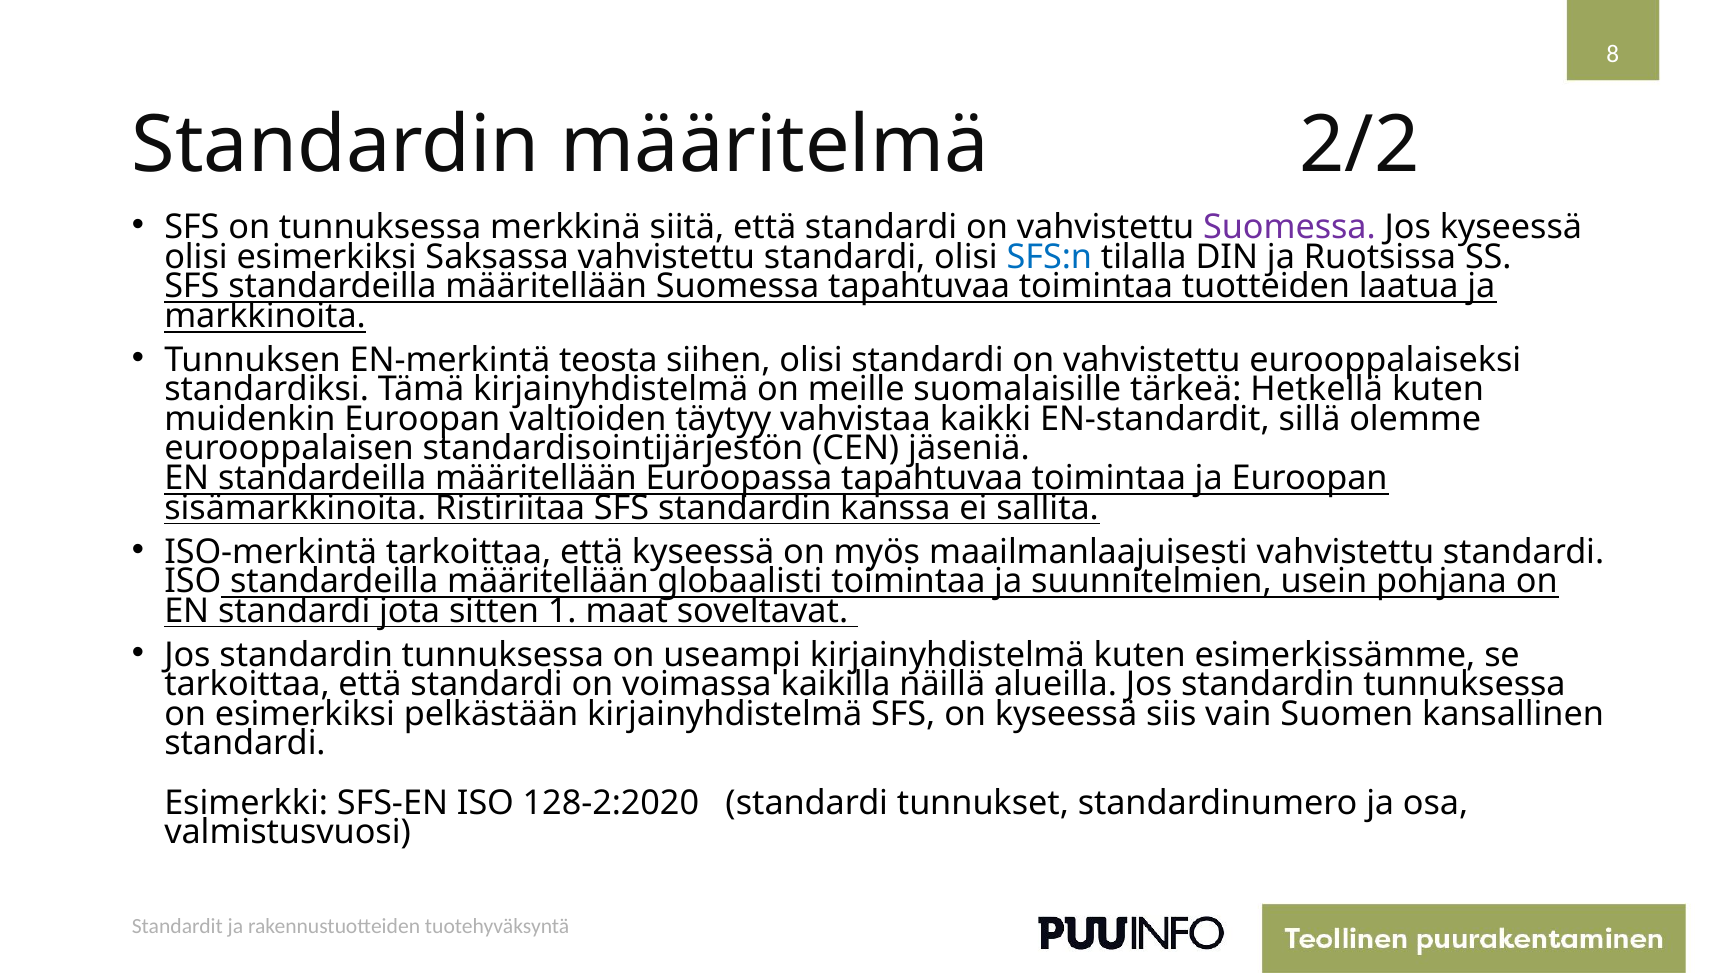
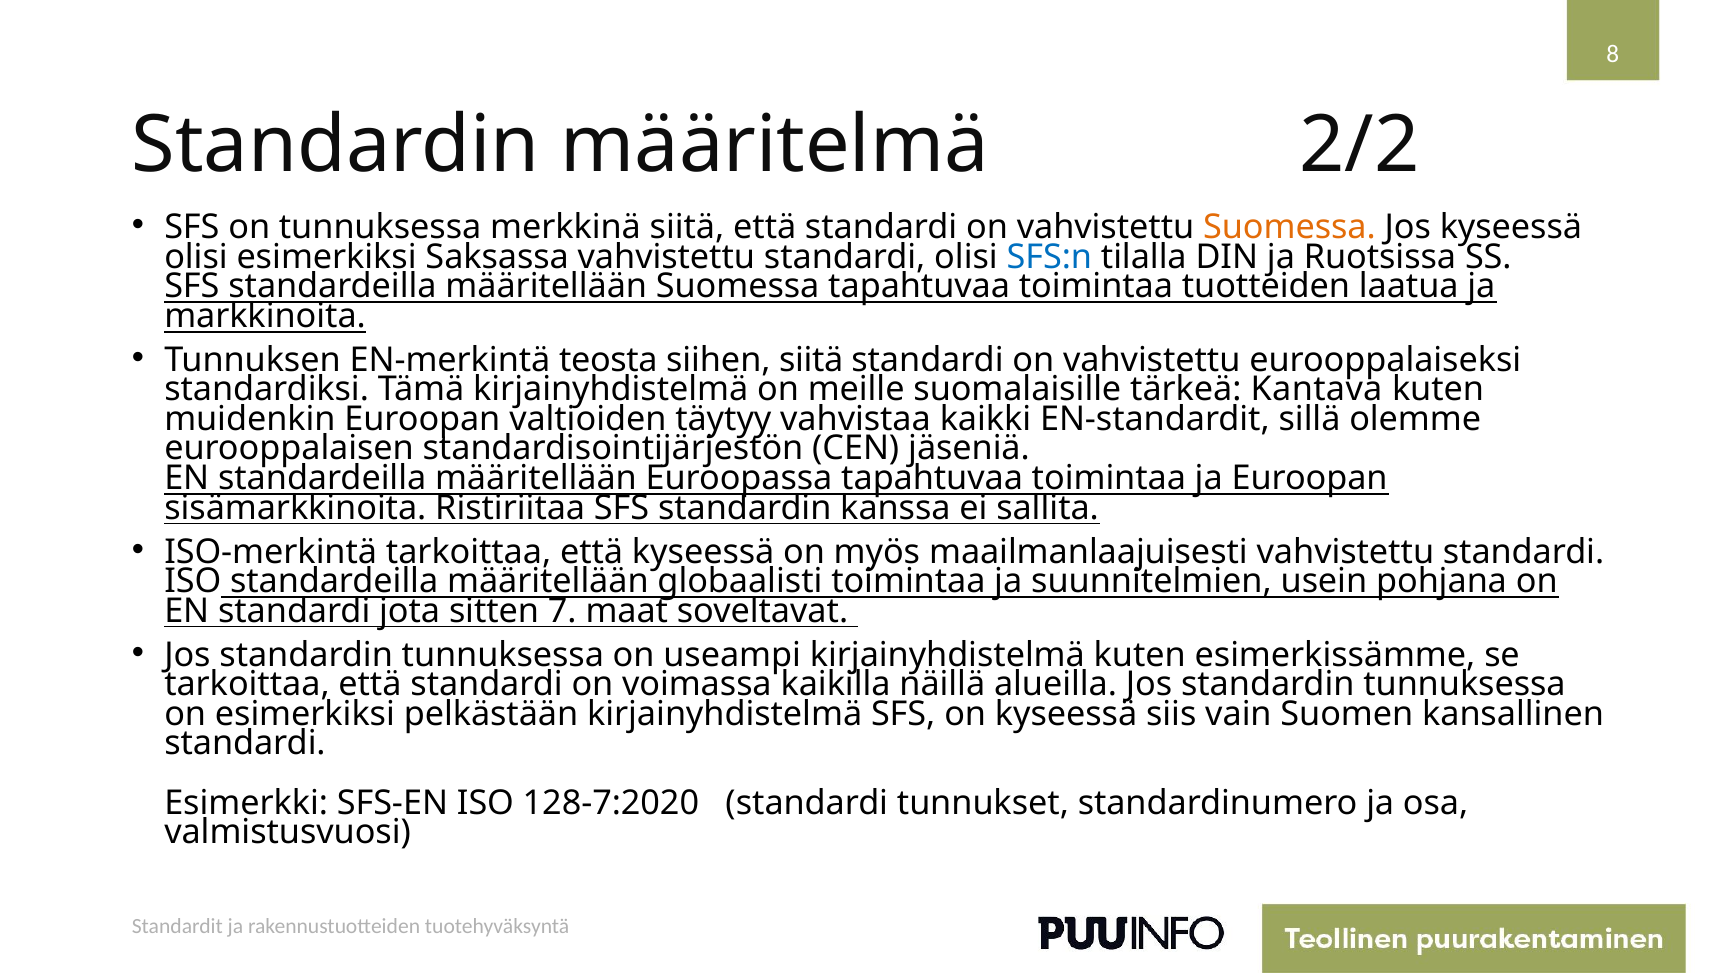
Suomessa at (1289, 227) colour: purple -> orange
siihen olisi: olisi -> siitä
Hetkellä: Hetkellä -> Kantava
1: 1 -> 7
128-2:2020: 128-2:2020 -> 128-7:2020
